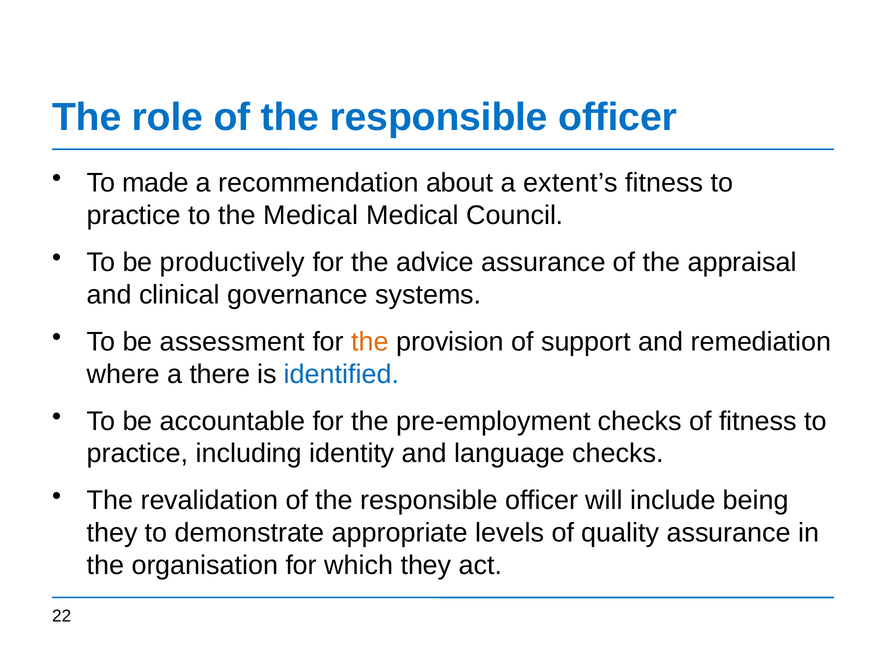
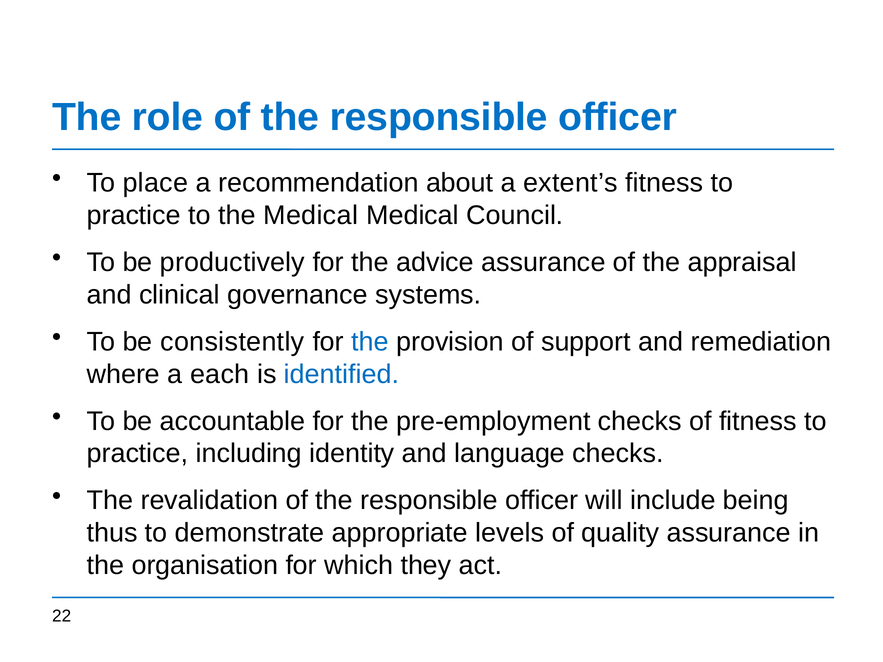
made: made -> place
assessment: assessment -> consistently
the at (370, 342) colour: orange -> blue
there: there -> each
they at (112, 533): they -> thus
